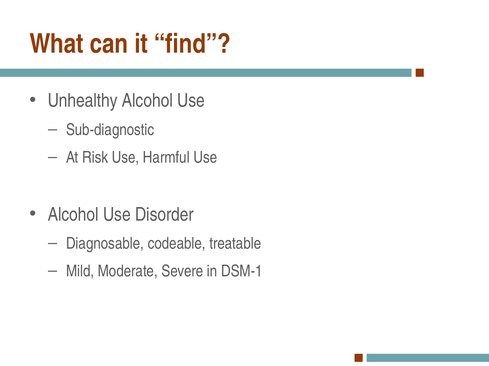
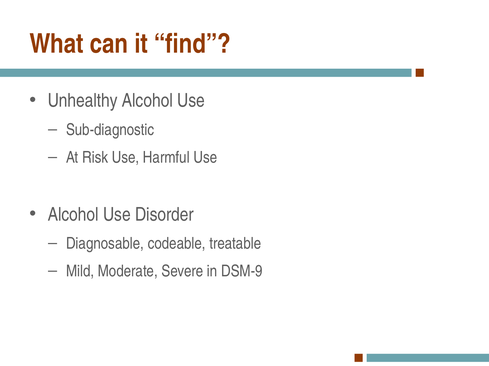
DSM-1: DSM-1 -> DSM-9
